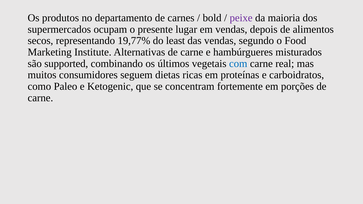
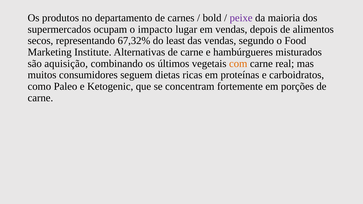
presente: presente -> impacto
19,77%: 19,77% -> 67,32%
supported: supported -> aquisição
com colour: blue -> orange
